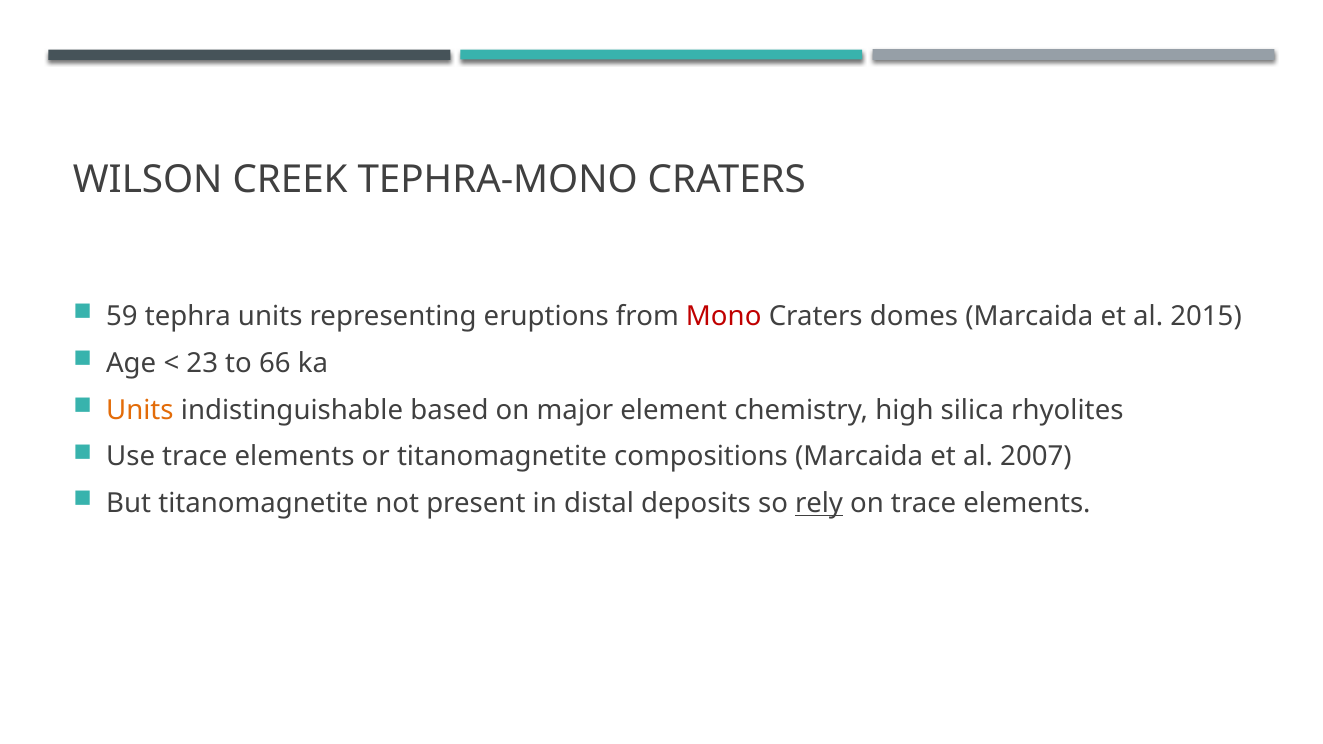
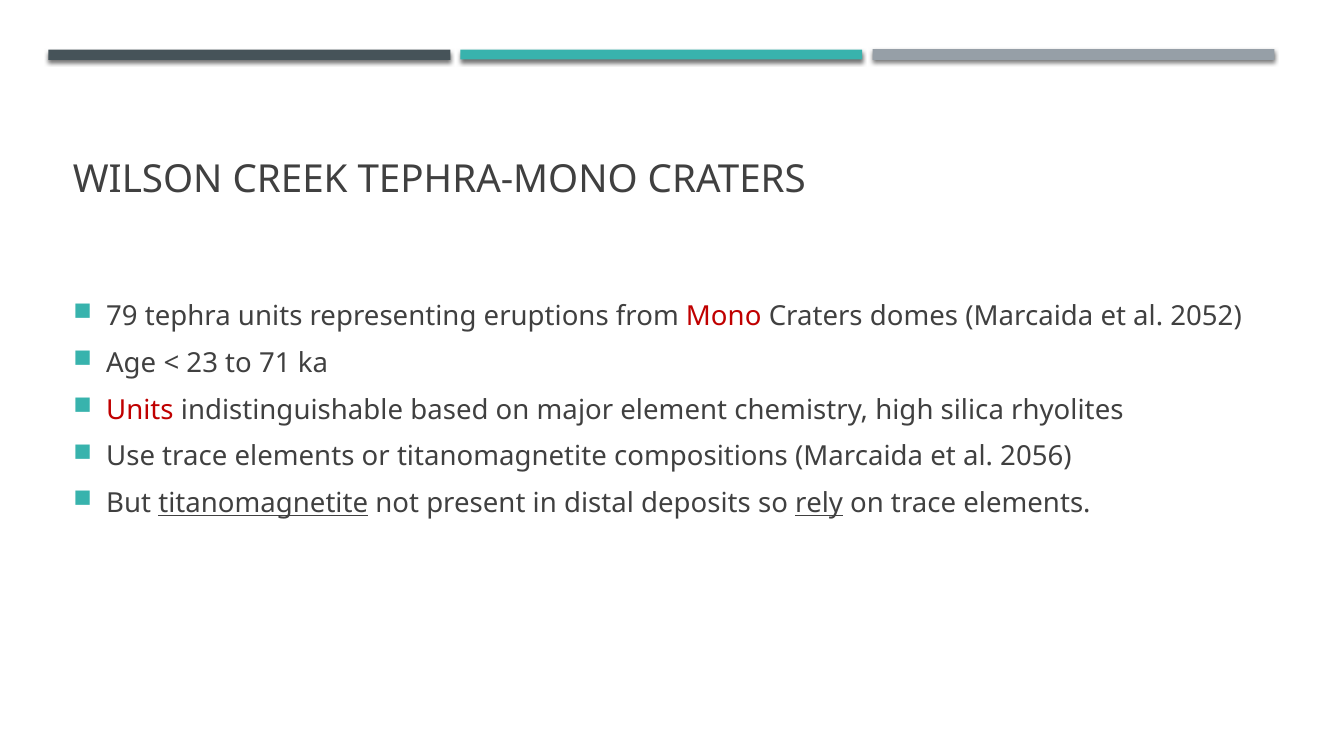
59: 59 -> 79
2015: 2015 -> 2052
66: 66 -> 71
Units at (140, 410) colour: orange -> red
2007: 2007 -> 2056
titanomagnetite at (263, 504) underline: none -> present
